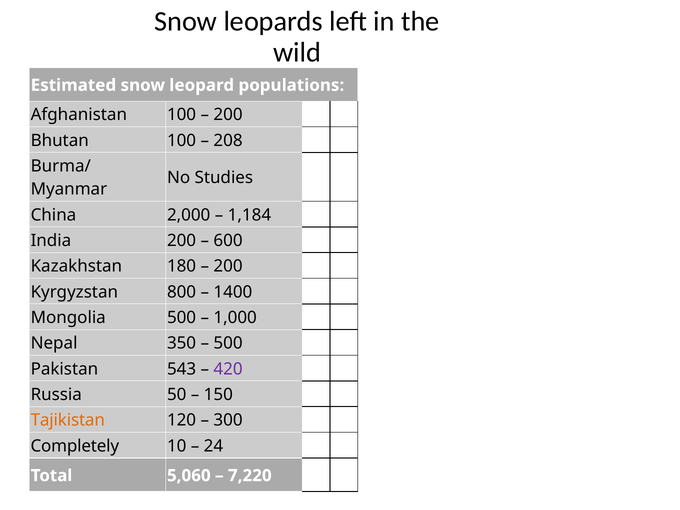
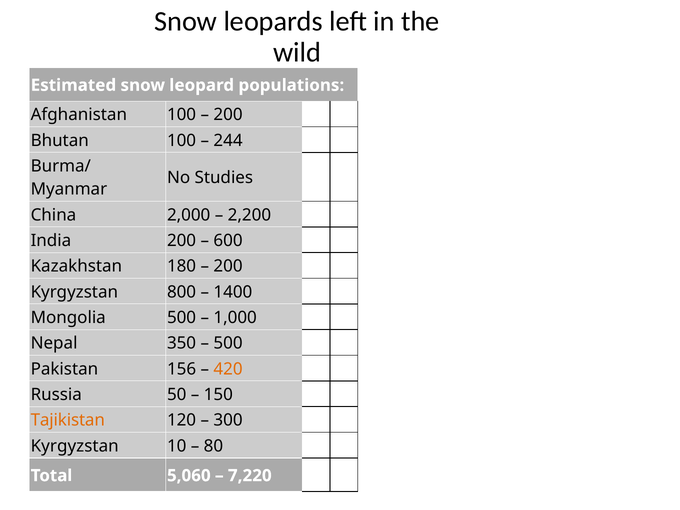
208: 208 -> 244
1,184: 1,184 -> 2,200
543: 543 -> 156
420 colour: purple -> orange
Completely at (75, 446): Completely -> Kyrgyzstan
24: 24 -> 80
